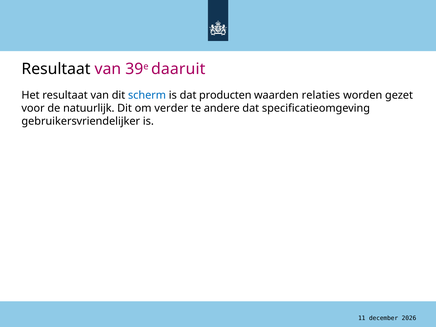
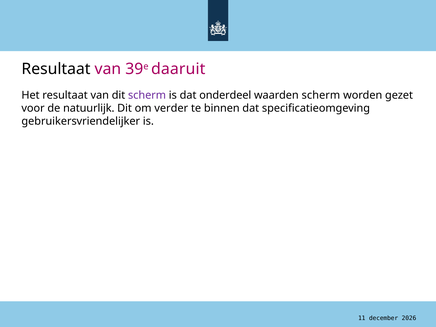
scherm at (147, 95) colour: blue -> purple
producten: producten -> onderdeel
waarden relaties: relaties -> scherm
andere: andere -> binnen
